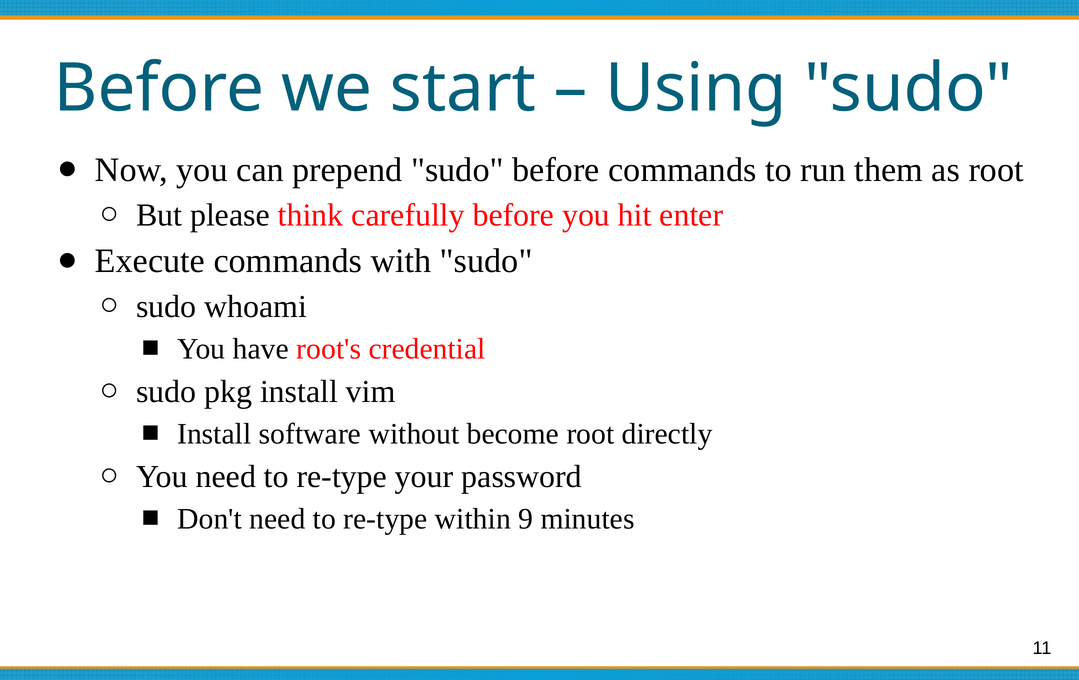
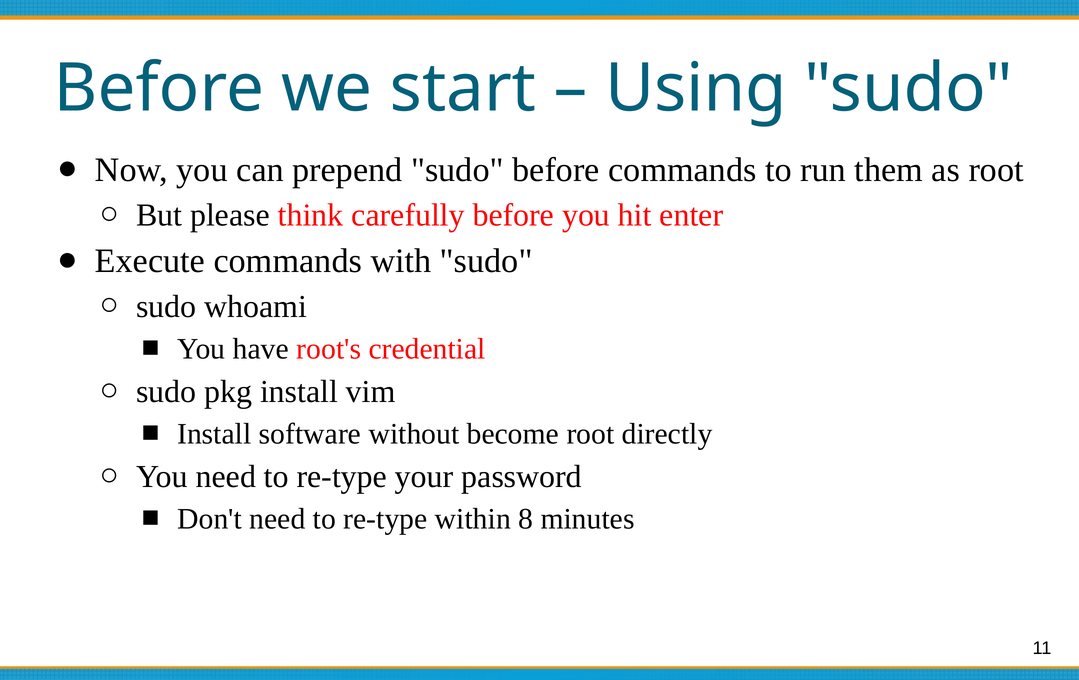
9: 9 -> 8
